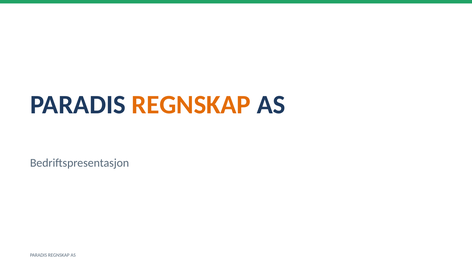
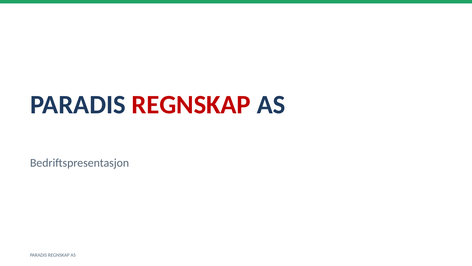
REGNSKAP at (191, 105) colour: orange -> red
